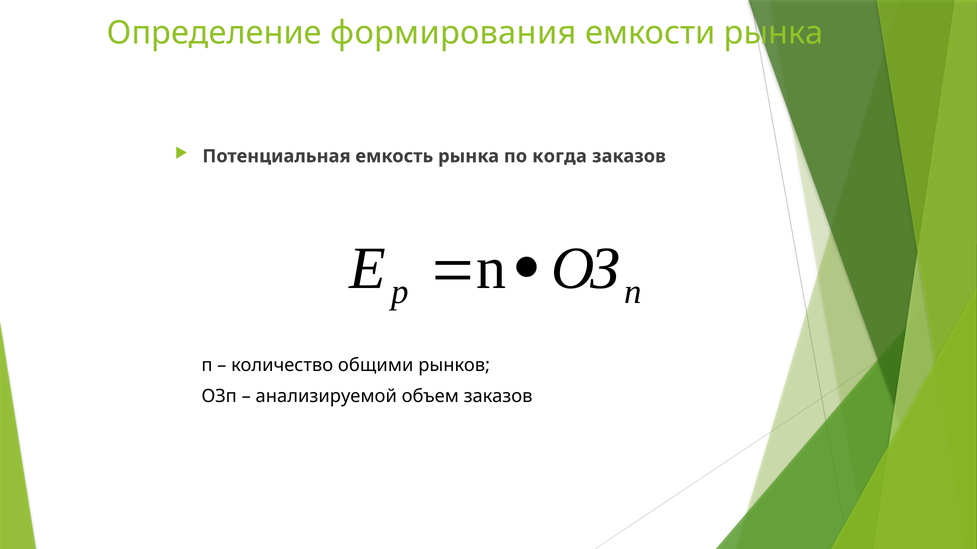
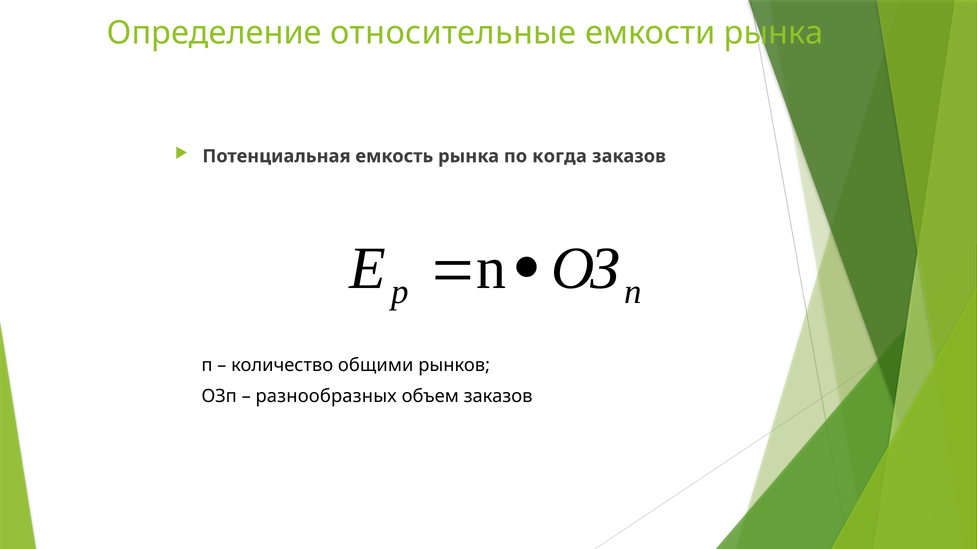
формирования: формирования -> относительные
анализируемой: анализируемой -> разнообразных
